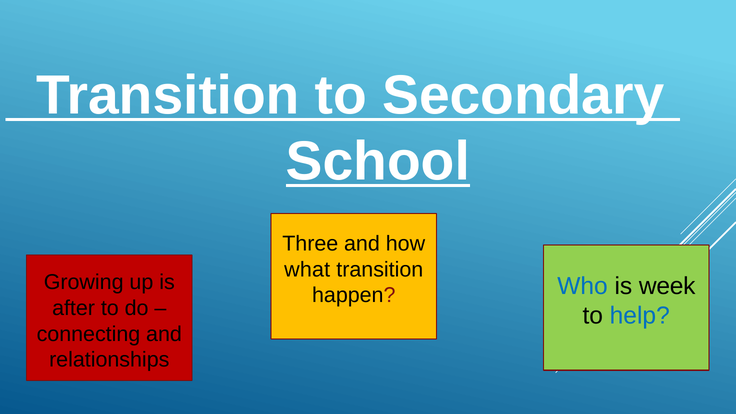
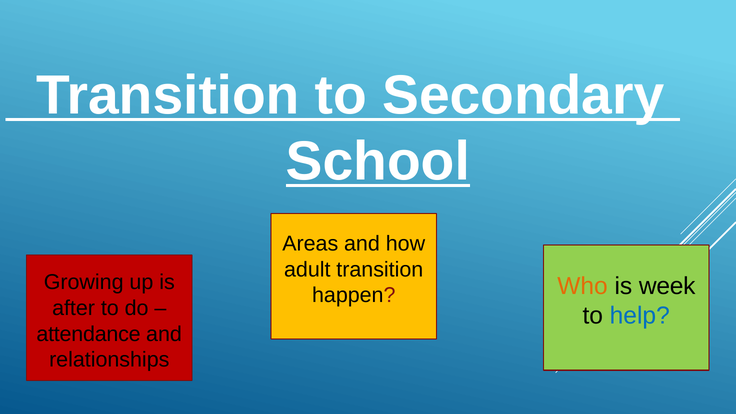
Three: Three -> Areas
what: what -> adult
Who colour: blue -> orange
connecting: connecting -> attendance
